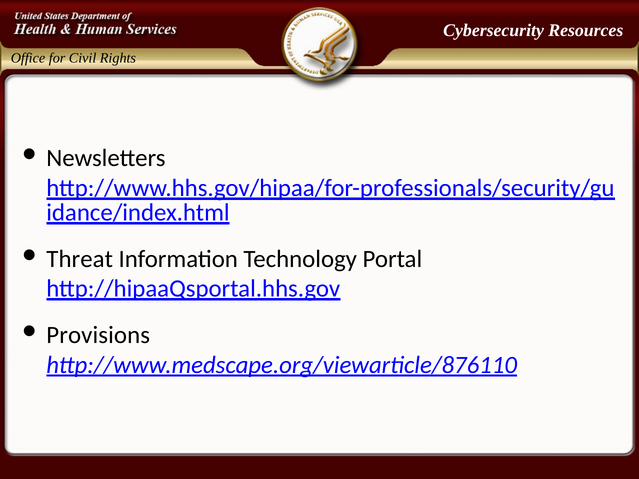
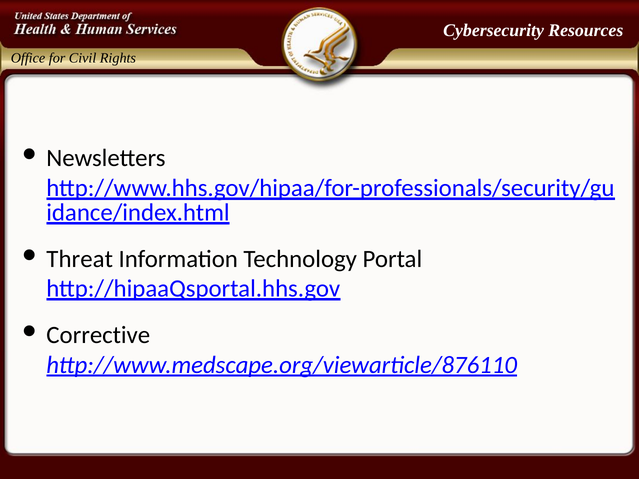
Provisions: Provisions -> Corrective
